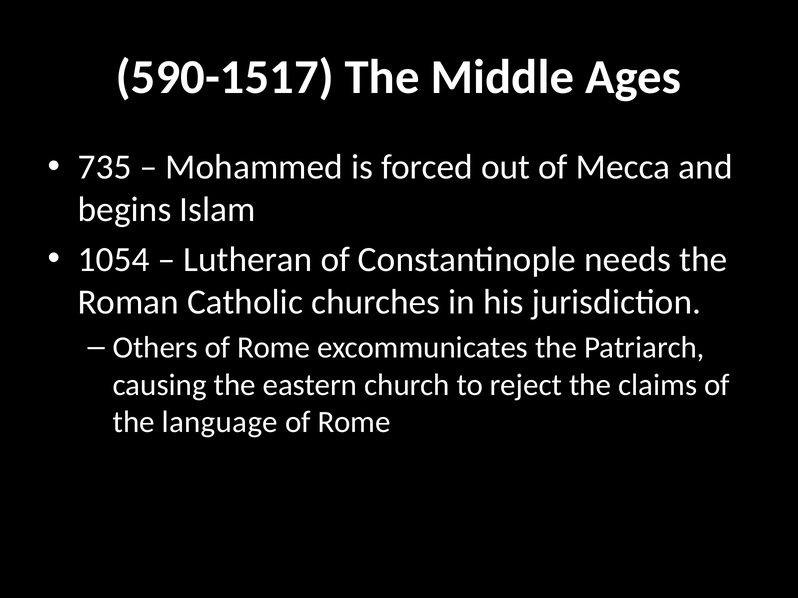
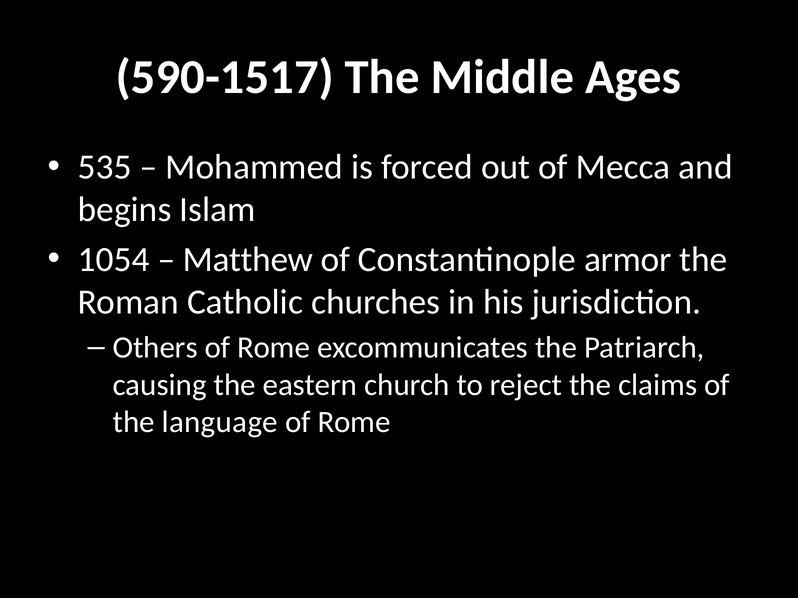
735: 735 -> 535
Lutheran: Lutheran -> Matthew
needs: needs -> armor
